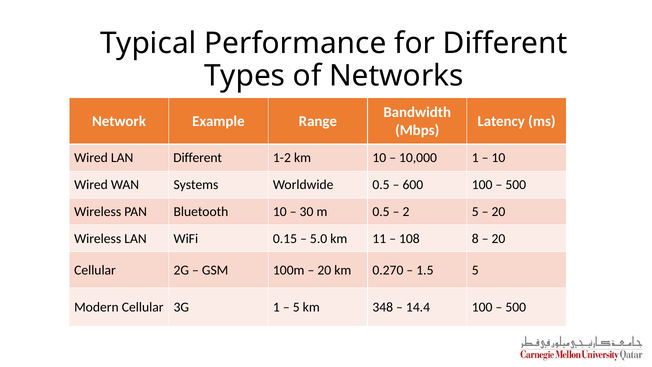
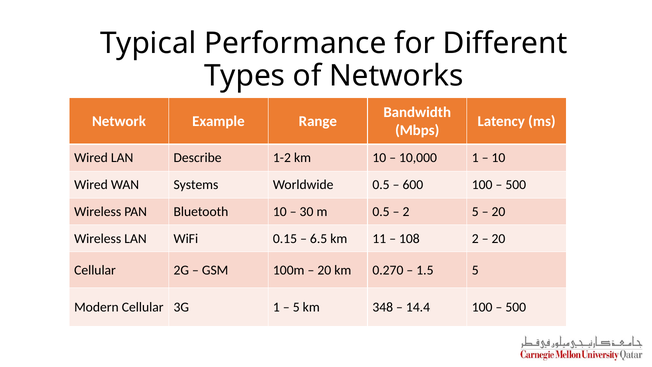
LAN Different: Different -> Describe
5.0: 5.0 -> 6.5
108 8: 8 -> 2
